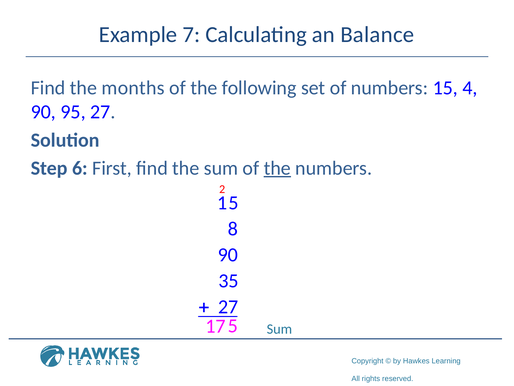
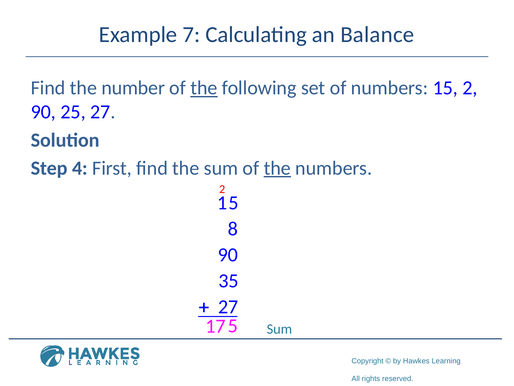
months: months -> number
the at (204, 88) underline: none -> present
15 4: 4 -> 2
95: 95 -> 25
6: 6 -> 4
